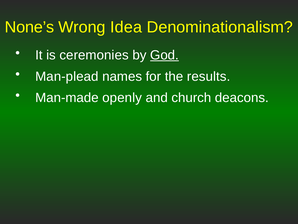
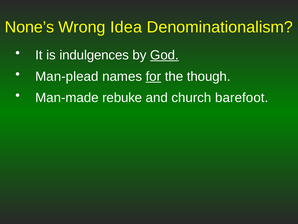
ceremonies: ceremonies -> indulgences
for underline: none -> present
results: results -> though
openly: openly -> rebuke
deacons: deacons -> barefoot
